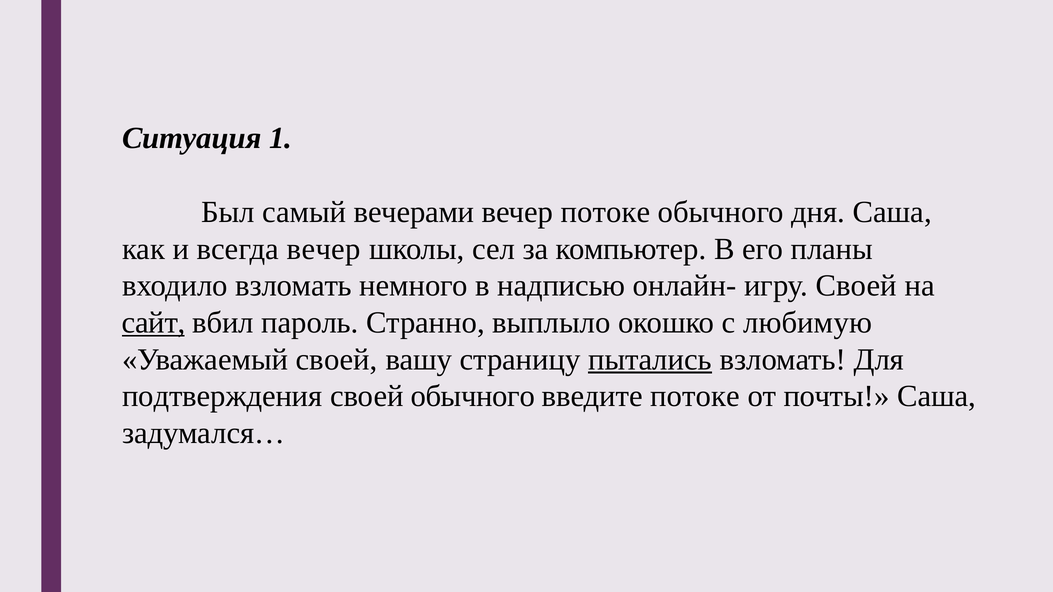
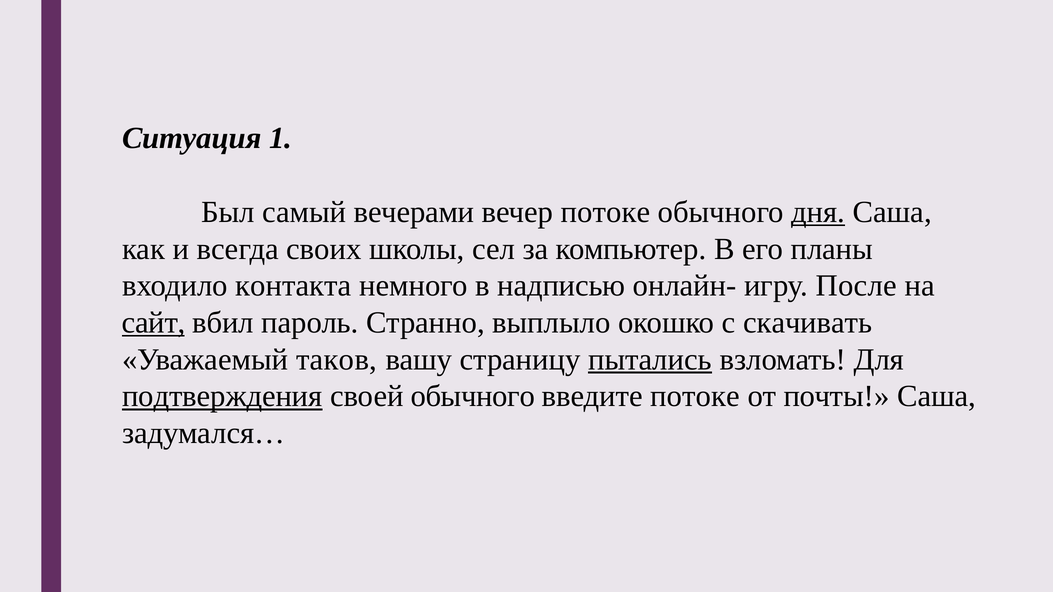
дня underline: none -> present
всегда вечер: вечер -> своих
входило взломать: взломать -> контакта
игру Своей: Своей -> После
любимую: любимую -> скачивать
Уважаемый своей: своей -> таков
подтверждения underline: none -> present
